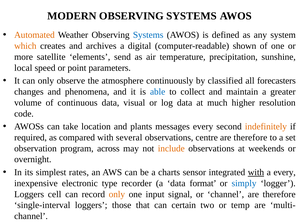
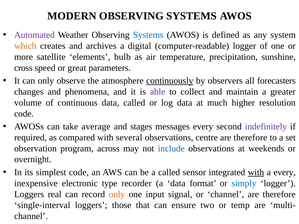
Automated colour: orange -> purple
computer-readable shown: shown -> logger
send: send -> bulb
local: local -> cross
point: point -> great
continuously underline: none -> present
classified: classified -> observers
able colour: blue -> purple
data visual: visual -> called
location: location -> average
plants: plants -> stages
indefinitely colour: orange -> purple
include colour: orange -> blue
simplest rates: rates -> code
a charts: charts -> called
cell: cell -> real
certain: certain -> ensure
